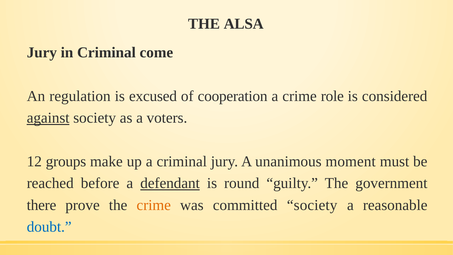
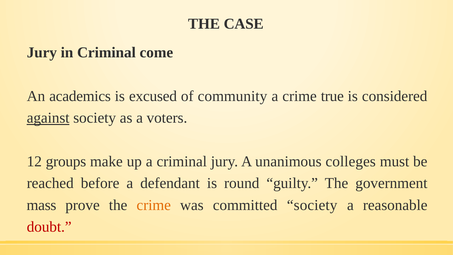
ALSA: ALSA -> CASE
regulation: regulation -> academics
cooperation: cooperation -> community
role: role -> true
moment: moment -> colleges
defendant underline: present -> none
there: there -> mass
doubt colour: blue -> red
